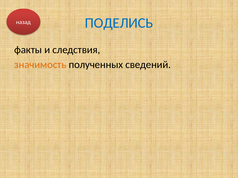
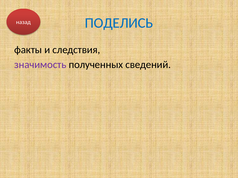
значимость colour: orange -> purple
